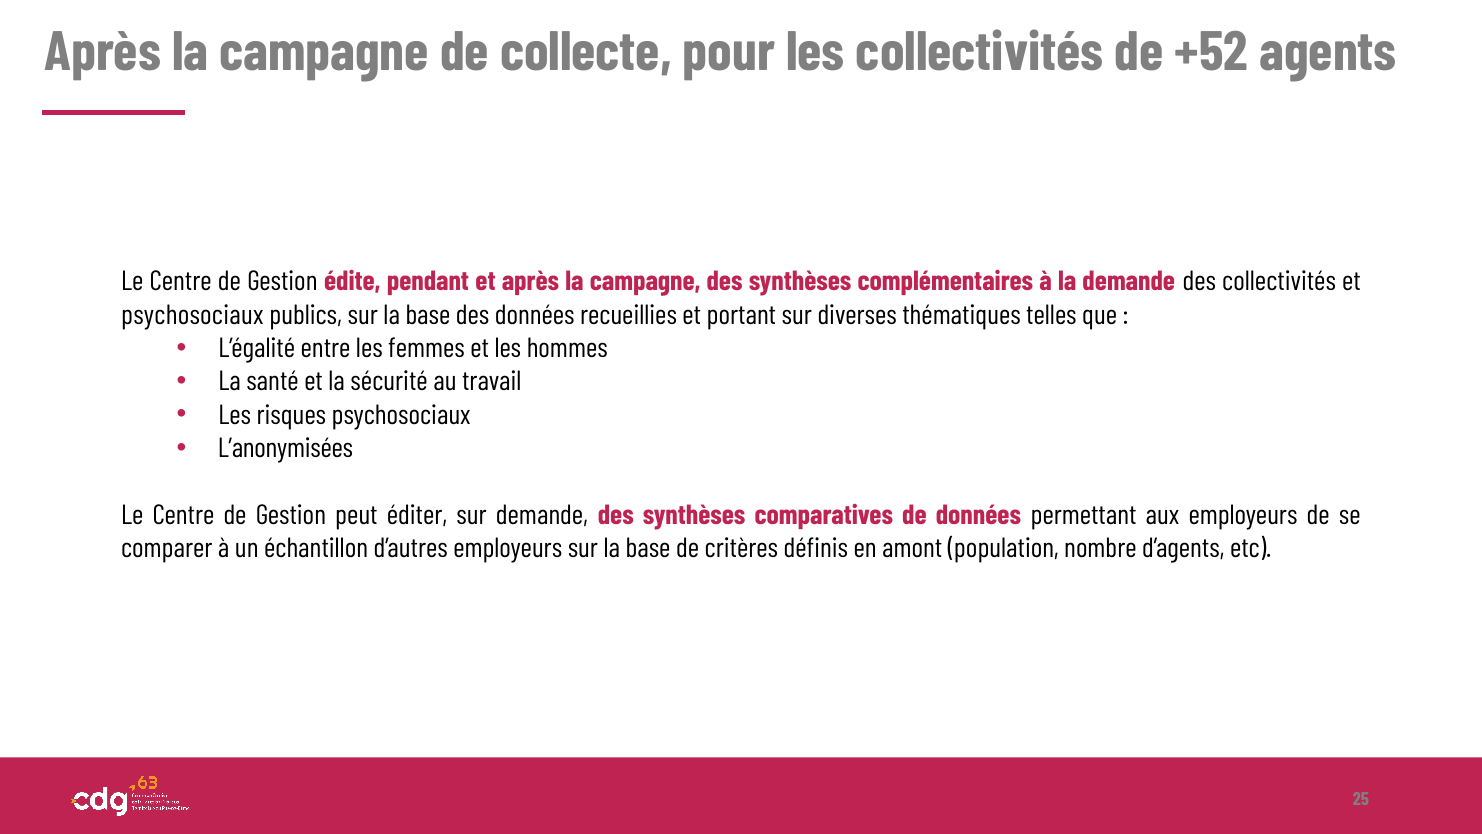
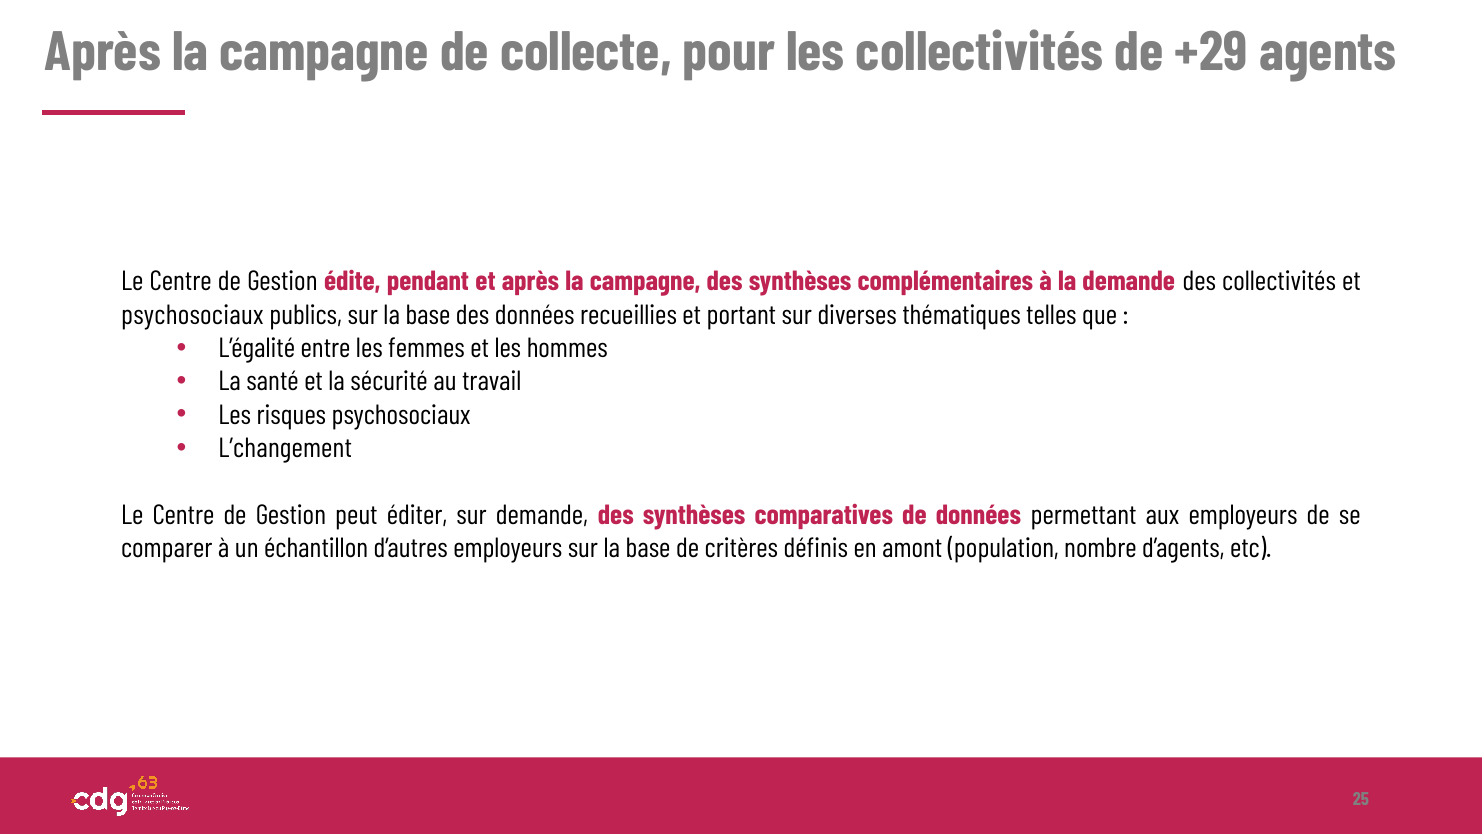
+52: +52 -> +29
L’anonymisées: L’anonymisées -> L’changement
